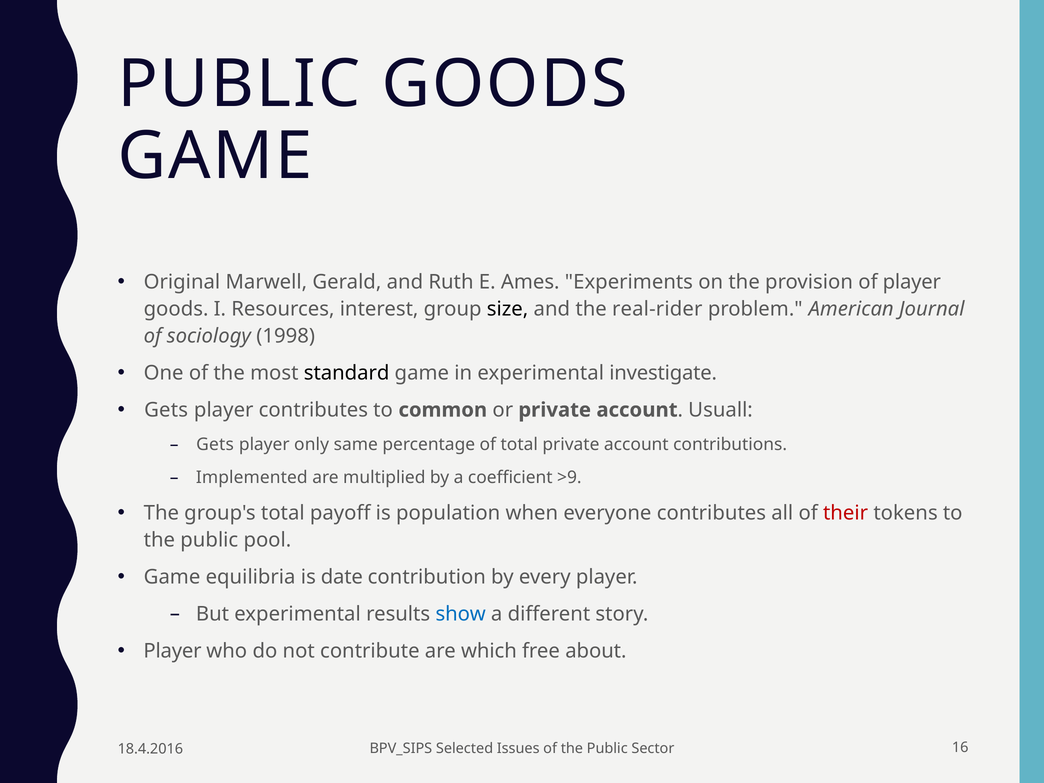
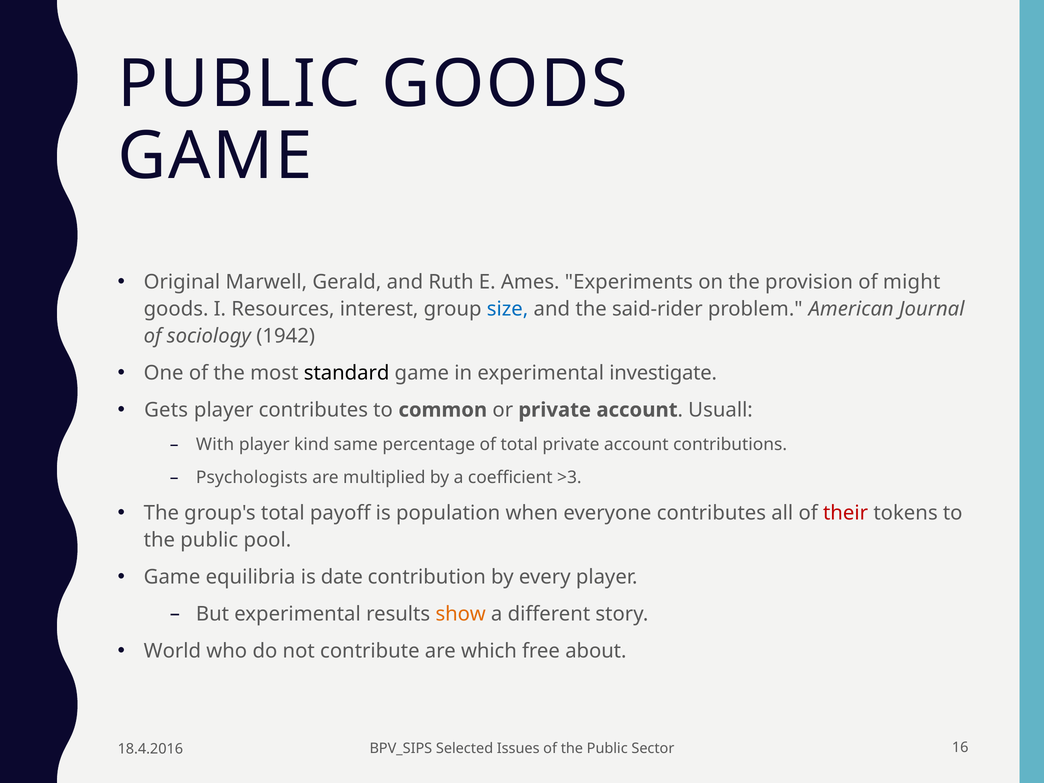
of player: player -> might
size colour: black -> blue
real-rider: real-rider -> said-rider
1998: 1998 -> 1942
Gets at (215, 445): Gets -> With
only: only -> kind
Implemented: Implemented -> Psychologists
>9: >9 -> >3
show colour: blue -> orange
Player at (173, 651): Player -> World
